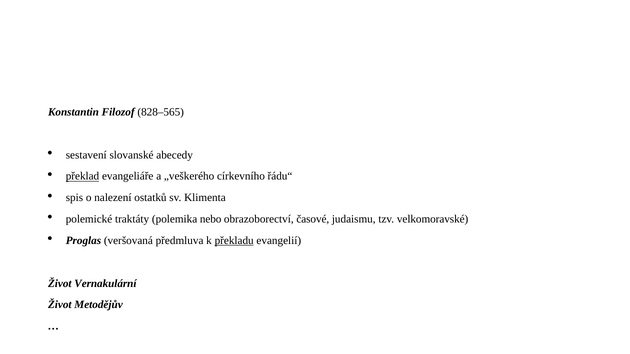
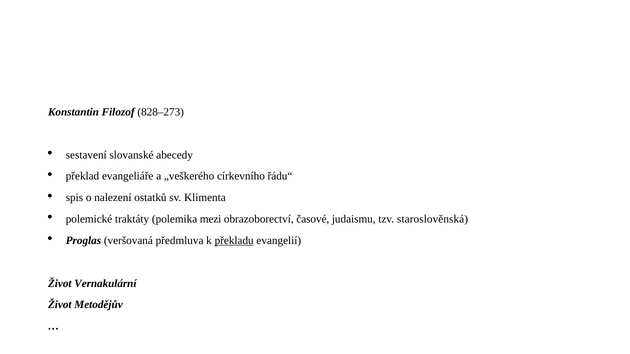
828–565: 828–565 -> 828–273
překlad underline: present -> none
nebo: nebo -> mezi
velkomoravské: velkomoravské -> staroslověnská
